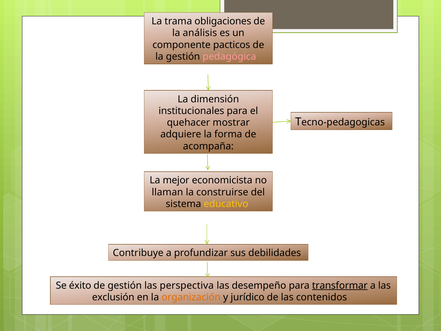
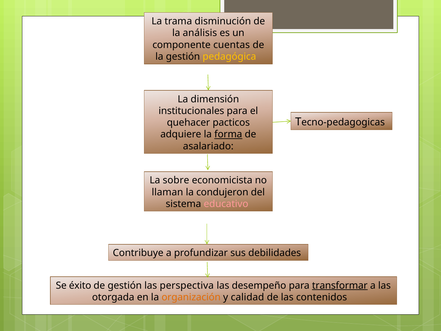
obligaciones: obligaciones -> disminución
pacticos: pacticos -> cuentas
pedagógica colour: pink -> yellow
mostrar: mostrar -> pacticos
forma underline: none -> present
acompaña: acompaña -> asalariado
mejor: mejor -> sobre
construirse: construirse -> condujeron
educativo colour: yellow -> pink
exclusión: exclusión -> otorgada
jurídico: jurídico -> calidad
